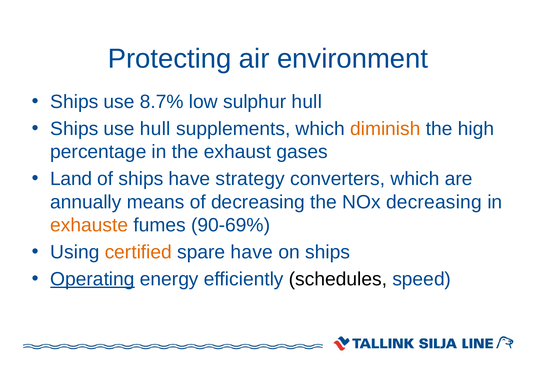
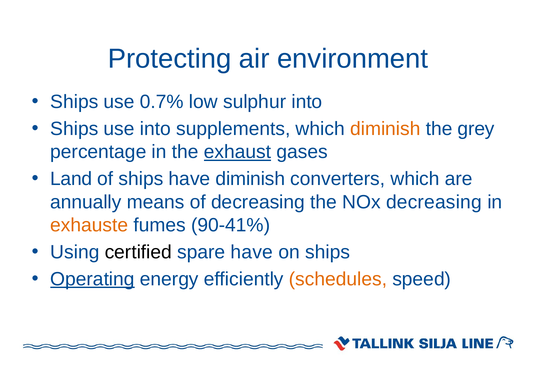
8.7%: 8.7% -> 0.7%
sulphur hull: hull -> into
use hull: hull -> into
high: high -> grey
exhaust underline: none -> present
have strategy: strategy -> diminish
90-69%: 90-69% -> 90-41%
certified colour: orange -> black
schedules colour: black -> orange
